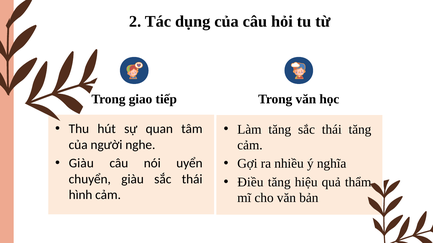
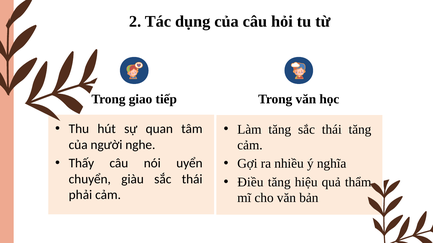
Giàu at (81, 164): Giàu -> Thấy
hình: hình -> phải
